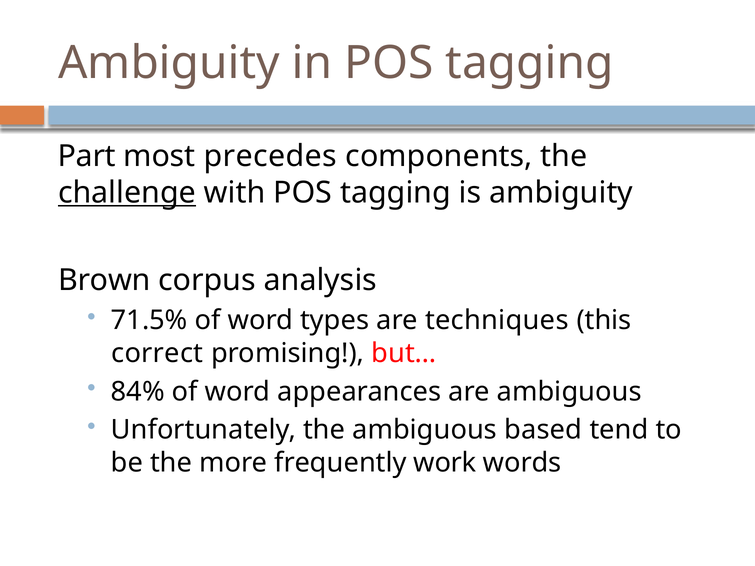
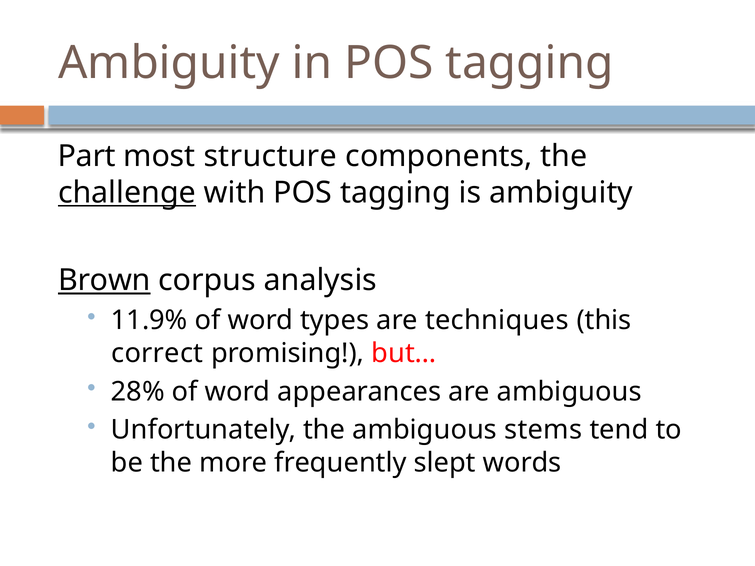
precedes: precedes -> structure
Brown underline: none -> present
71.5%: 71.5% -> 11.9%
84%: 84% -> 28%
based: based -> stems
work: work -> slept
